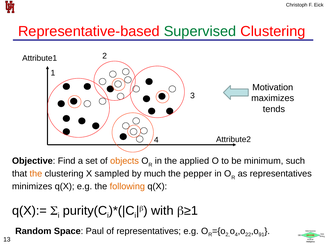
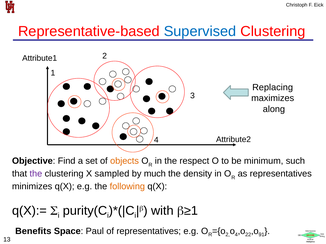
Supervised colour: green -> blue
Motivation: Motivation -> Replacing
tends: tends -> along
applied: applied -> respect
the at (36, 174) colour: orange -> purple
pepper: pepper -> density
Random: Random -> Benefits
